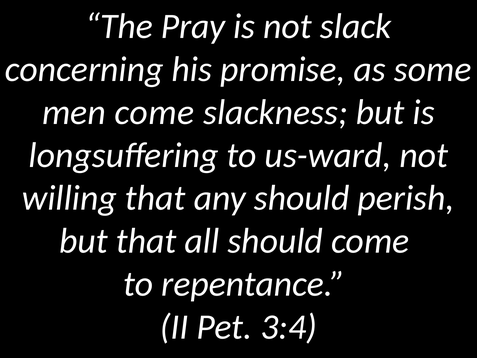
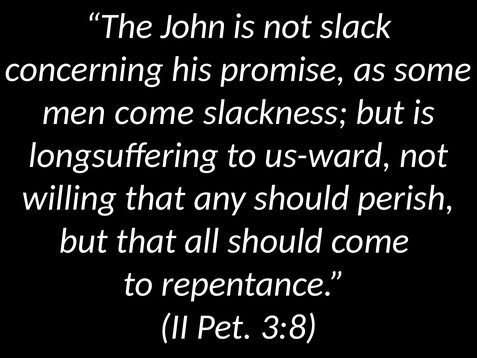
Pray: Pray -> John
3:4: 3:4 -> 3:8
